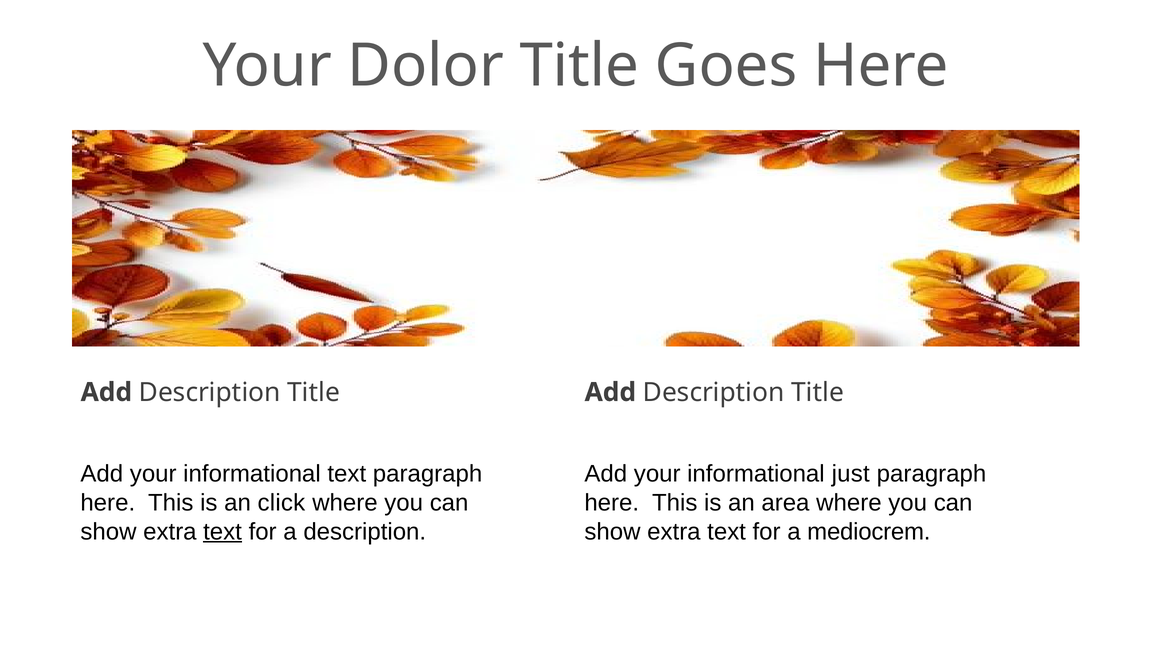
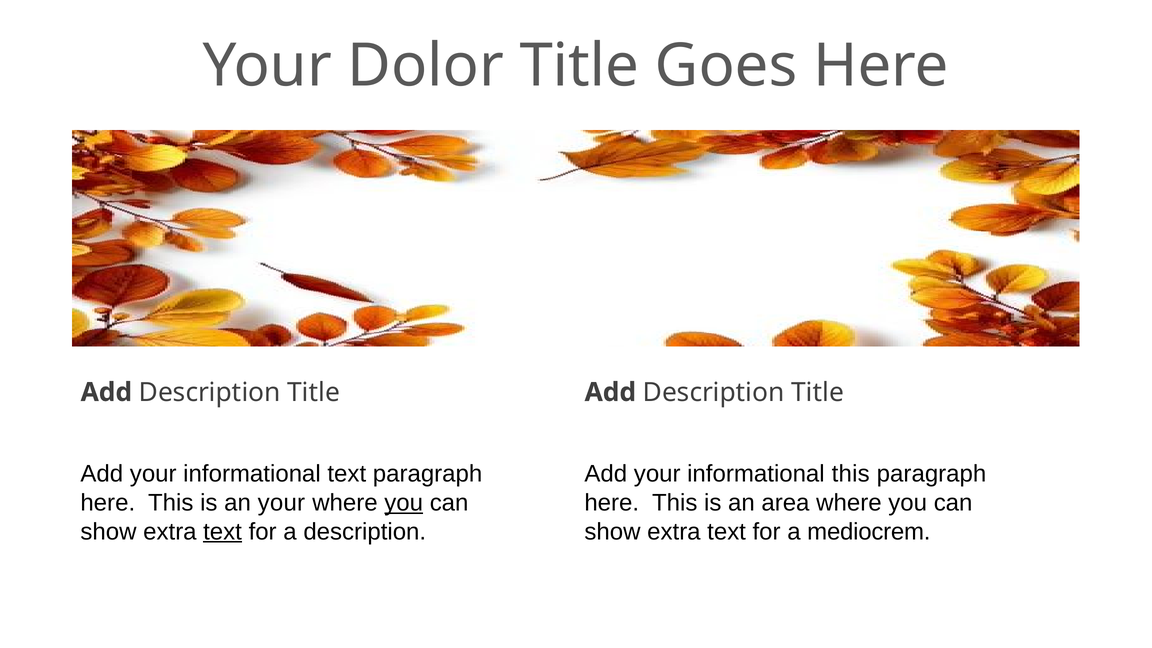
informational just: just -> this
an click: click -> your
you at (404, 503) underline: none -> present
